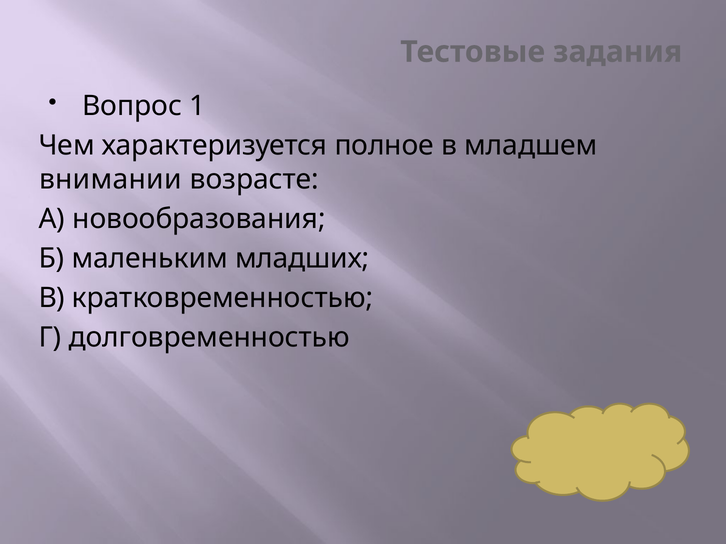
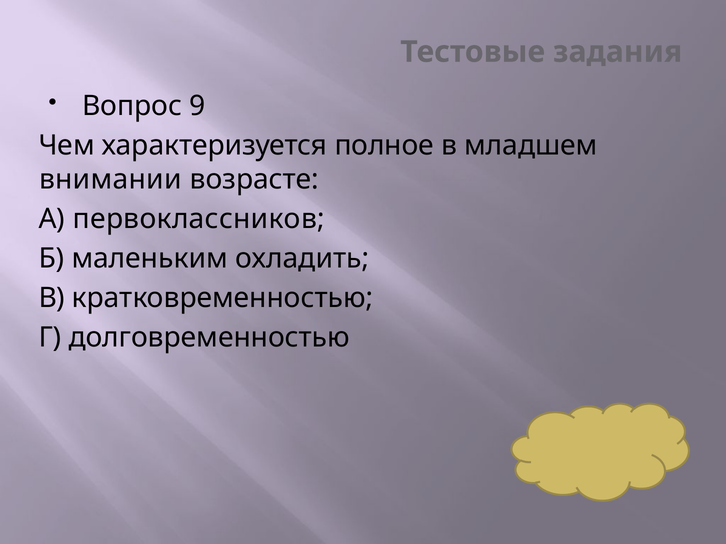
1: 1 -> 9
новообразования: новообразования -> первоклассников
младших: младших -> охладить
